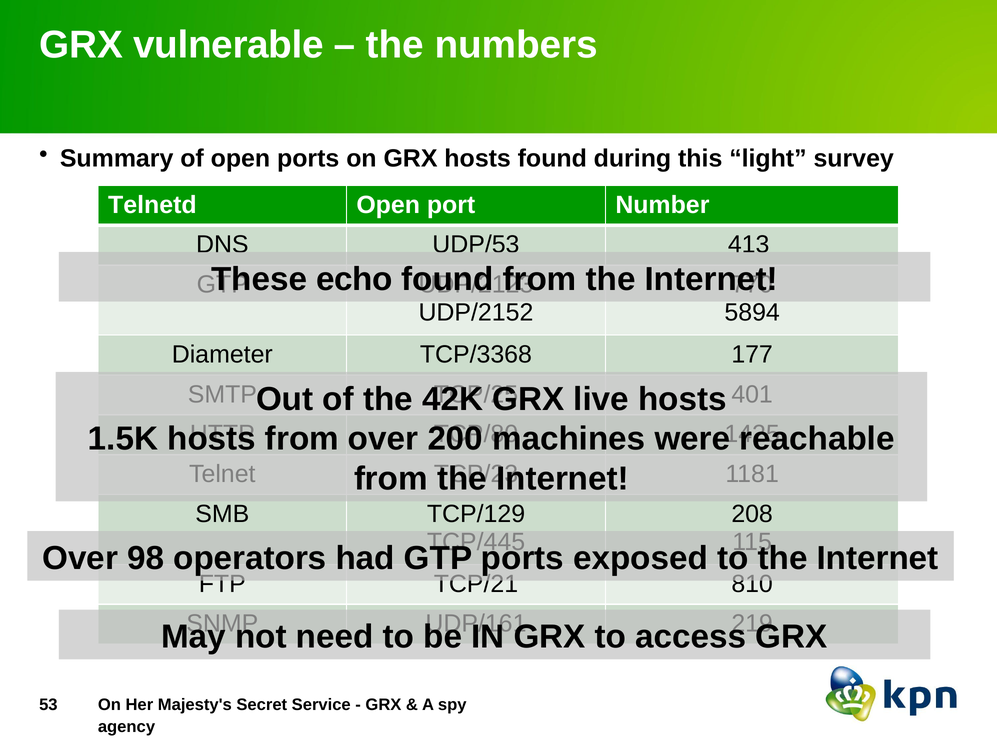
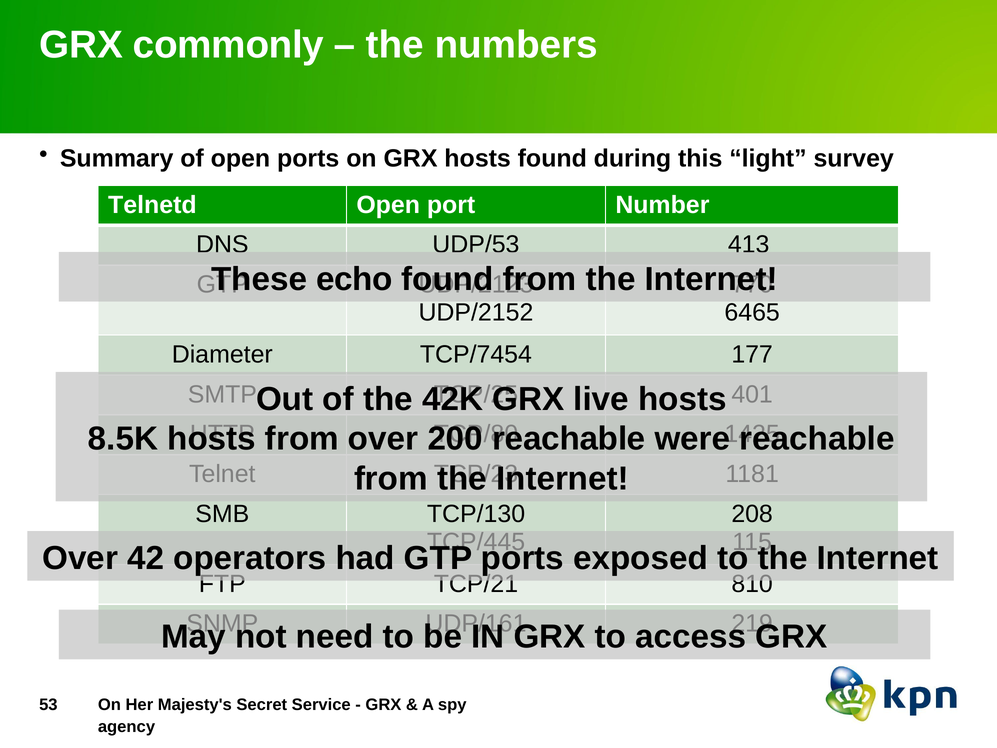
vulnerable: vulnerable -> commonly
5894: 5894 -> 6465
TCP/3368: TCP/3368 -> TCP/7454
1.5K: 1.5K -> 8.5K
machines at (569, 439): machines -> reachable
TCP/129: TCP/129 -> TCP/130
98: 98 -> 42
